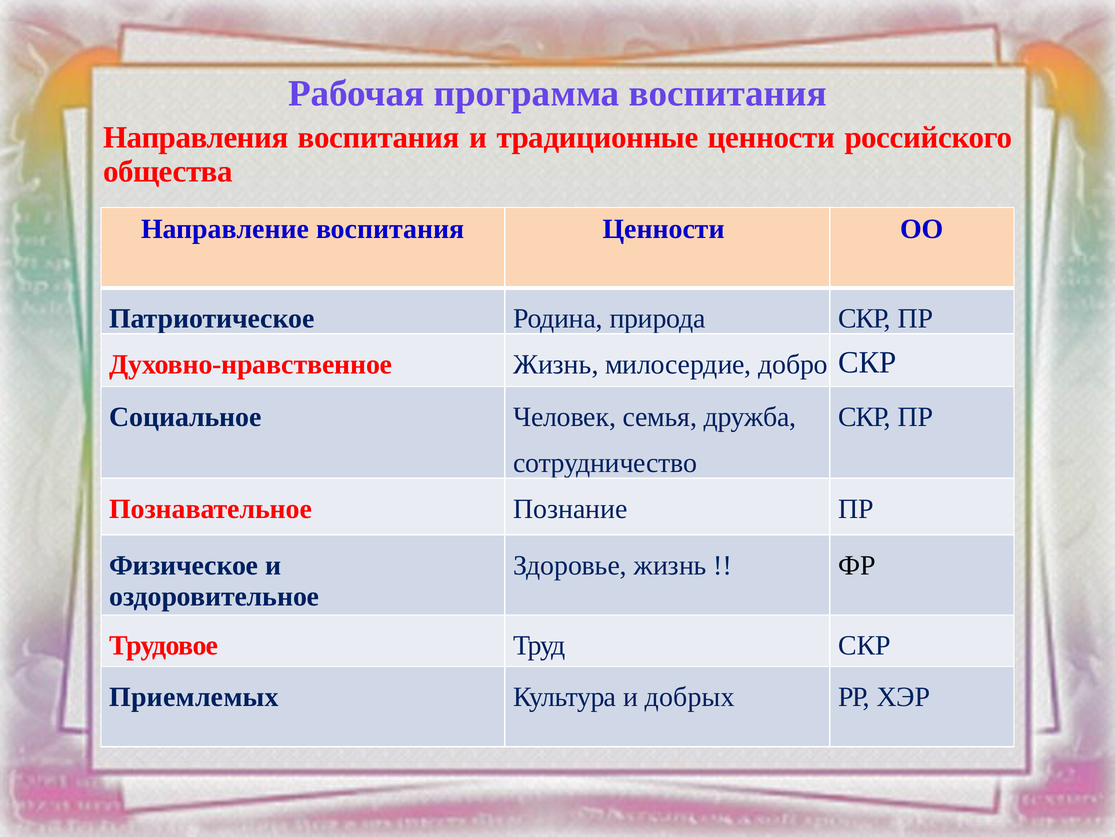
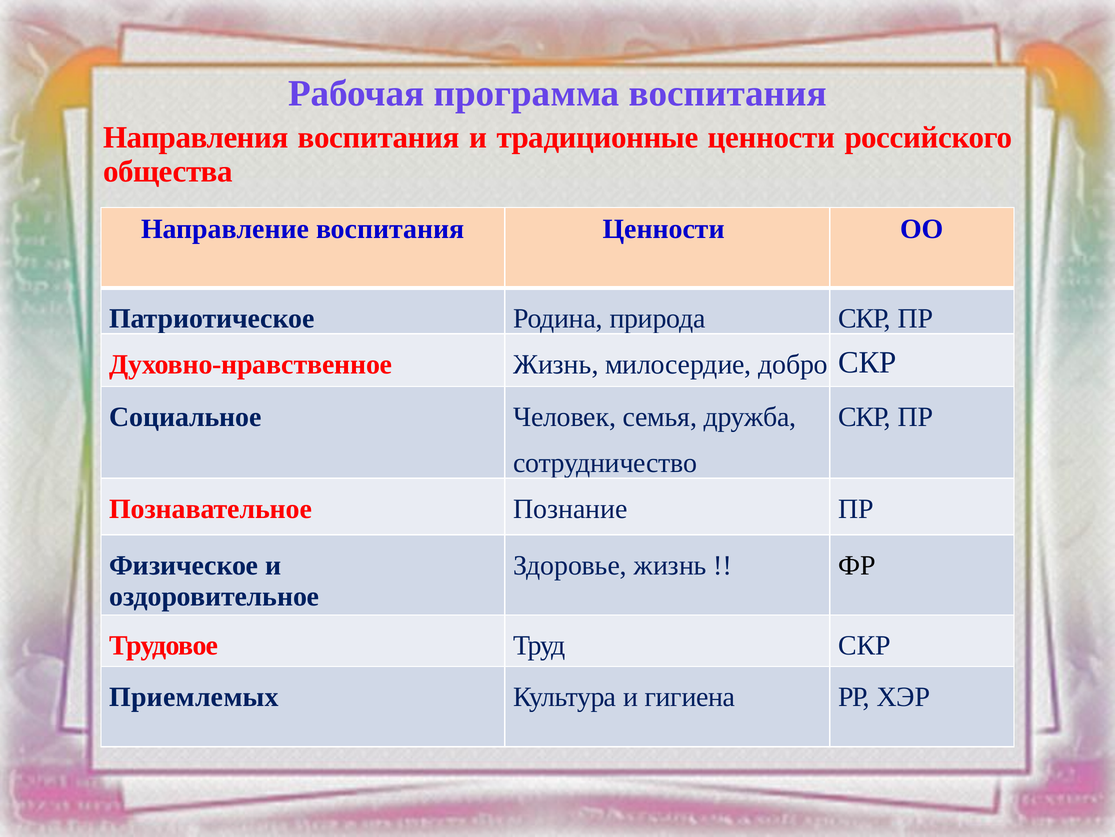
добрых: добрых -> гигиена
